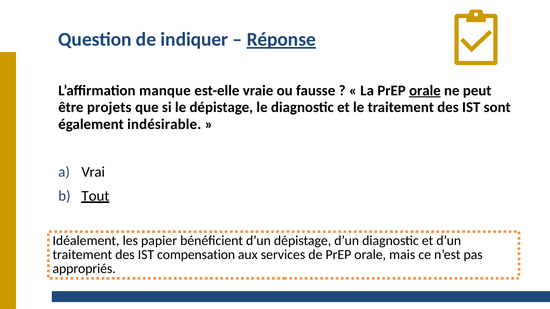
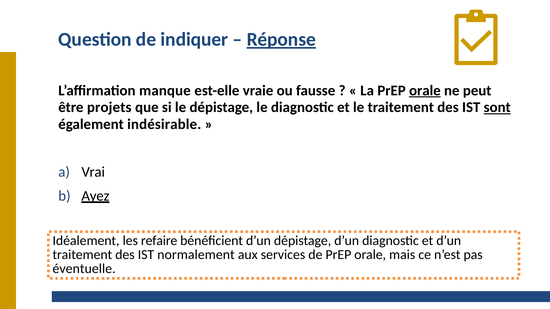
sont underline: none -> present
Tout: Tout -> Ayez
papier: papier -> refaire
compensation: compensation -> normalement
appropriés: appropriés -> éventuelle
